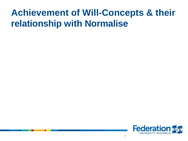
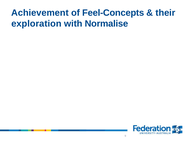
Will-Concepts: Will-Concepts -> Feel-Concepts
relationship: relationship -> exploration
